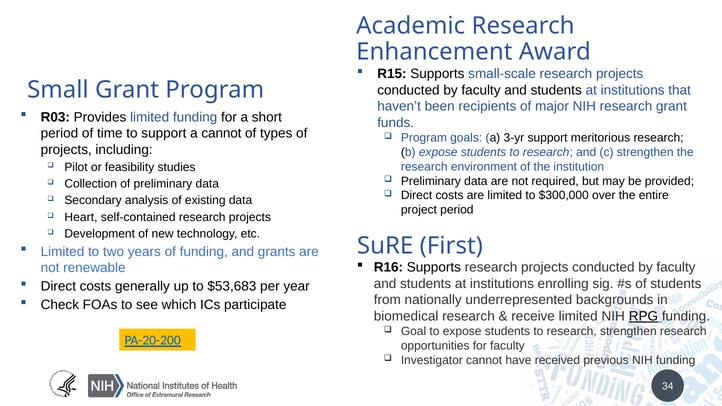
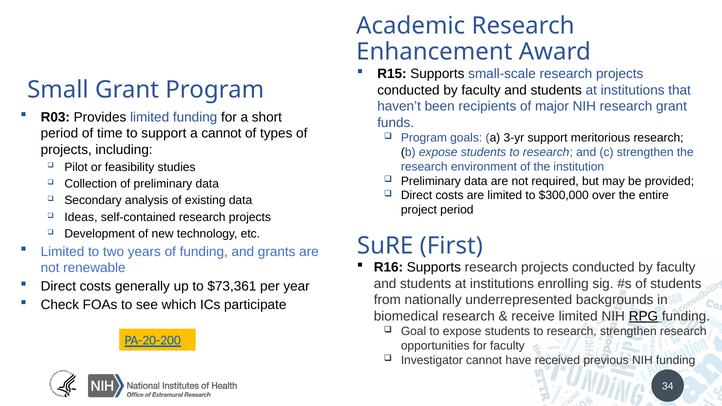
Heart: Heart -> Ideas
$53,683: $53,683 -> $73,361
